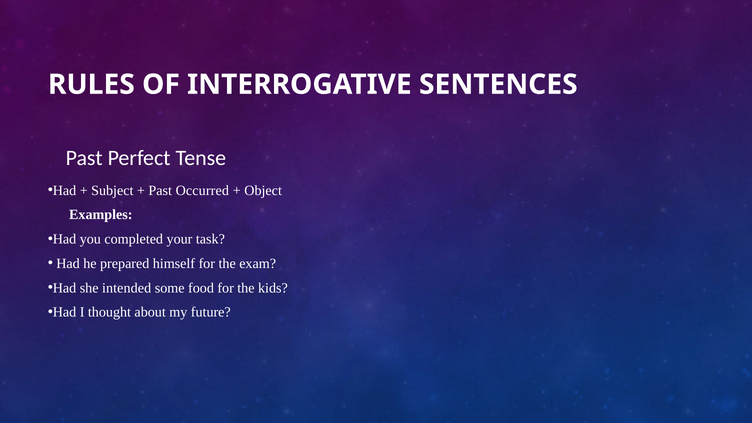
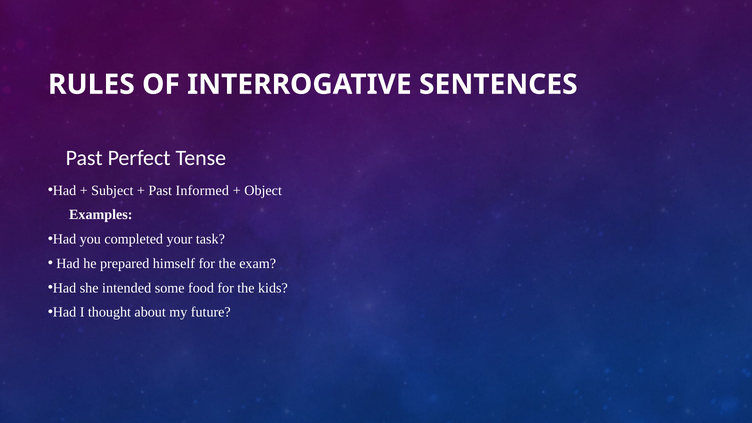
Occurred: Occurred -> Informed
